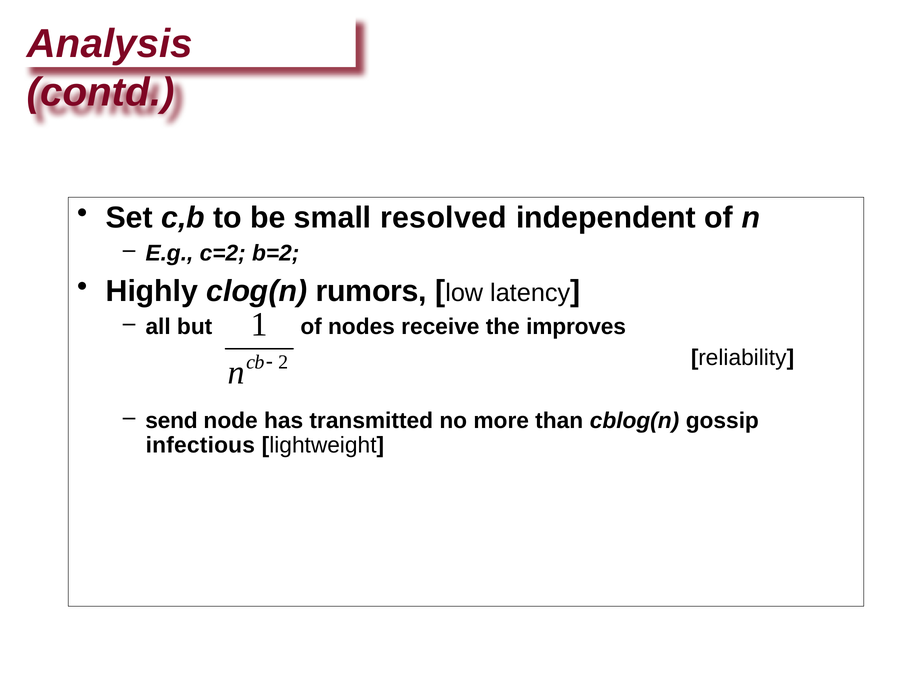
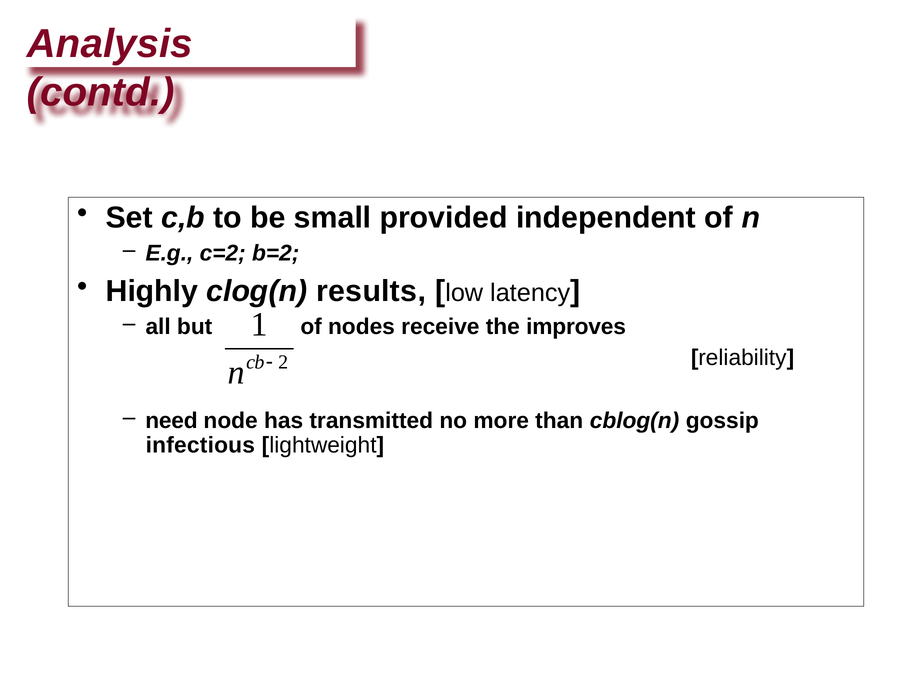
resolved: resolved -> provided
rumors: rumors -> results
send: send -> need
